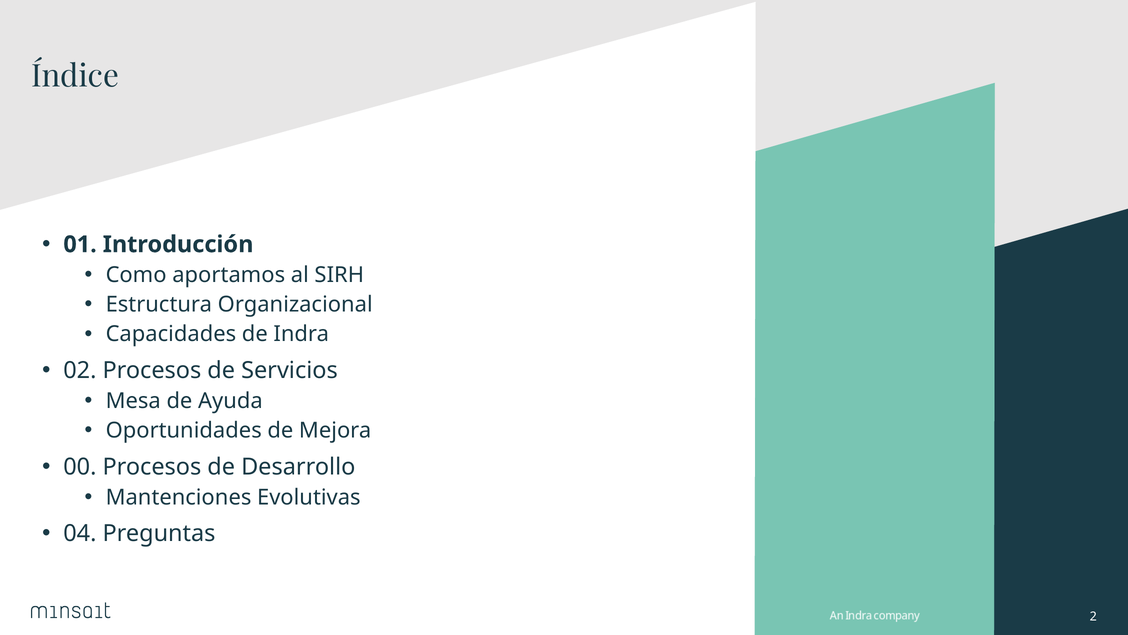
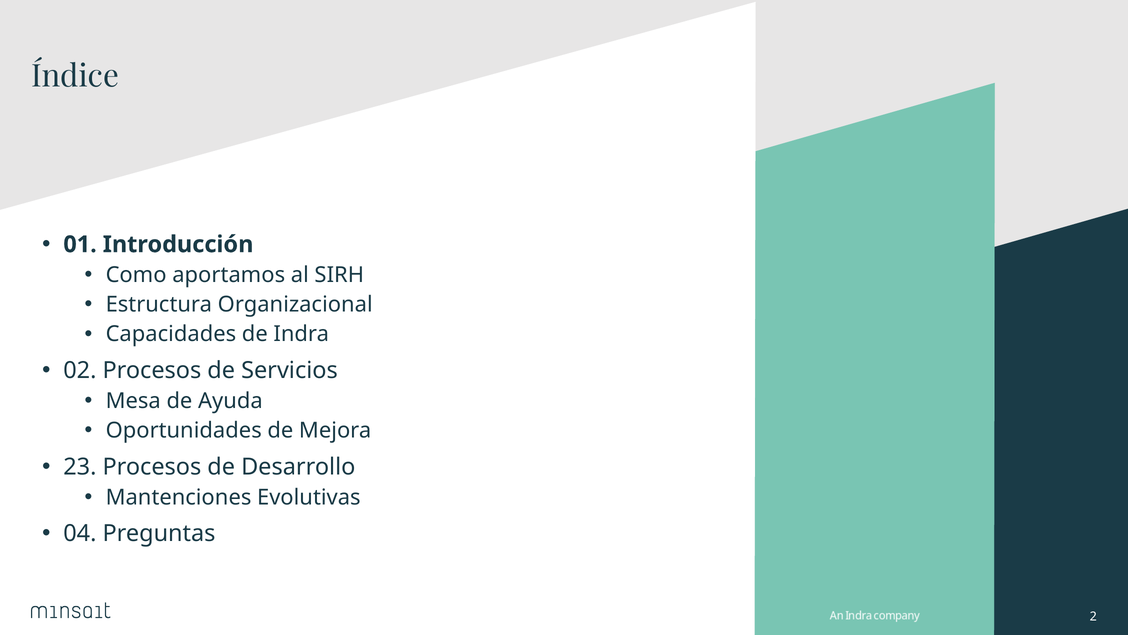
00: 00 -> 23
